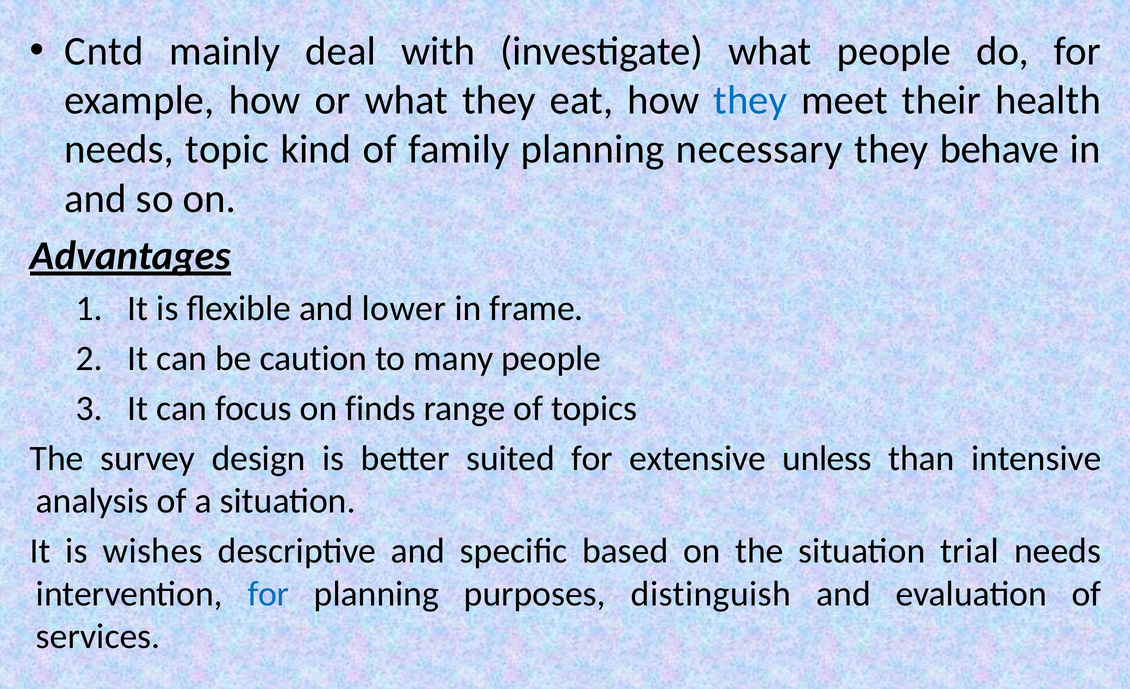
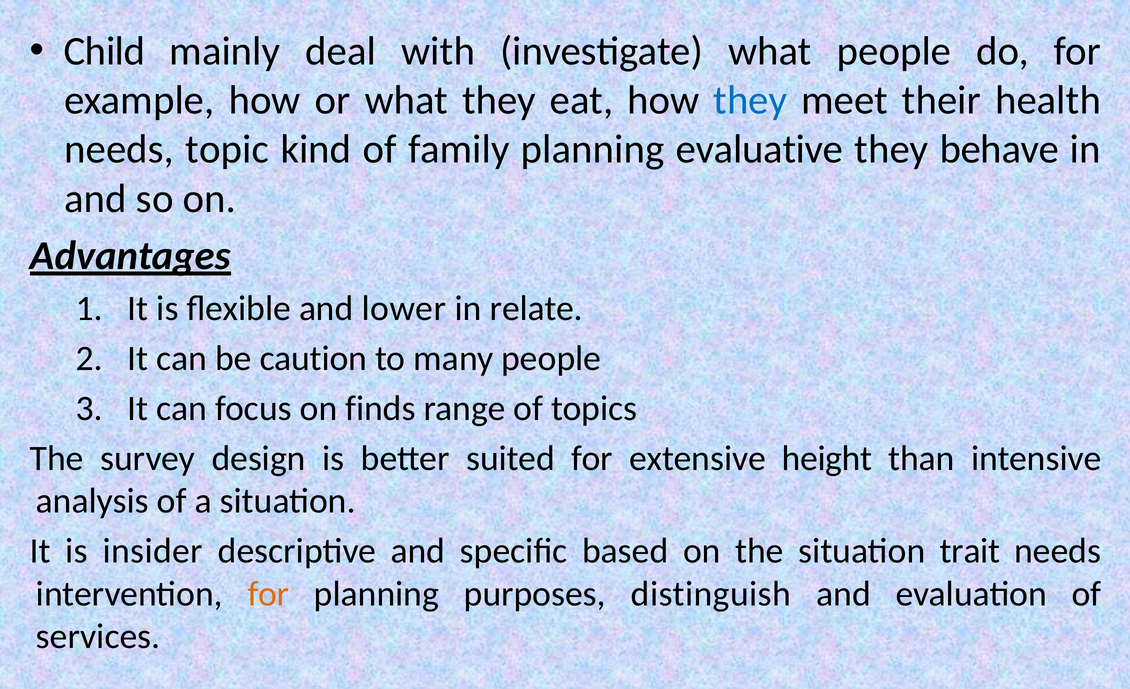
Cntd: Cntd -> Child
necessary: necessary -> evaluative
frame: frame -> relate
unless: unless -> height
wishes: wishes -> insider
trial: trial -> trait
for at (268, 594) colour: blue -> orange
